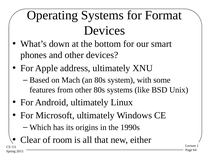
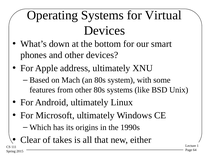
Format: Format -> Virtual
room: room -> takes
